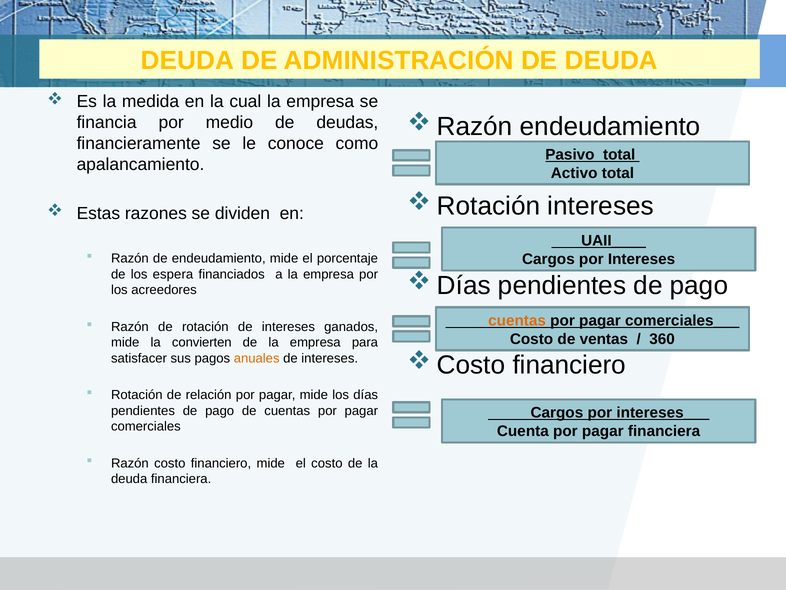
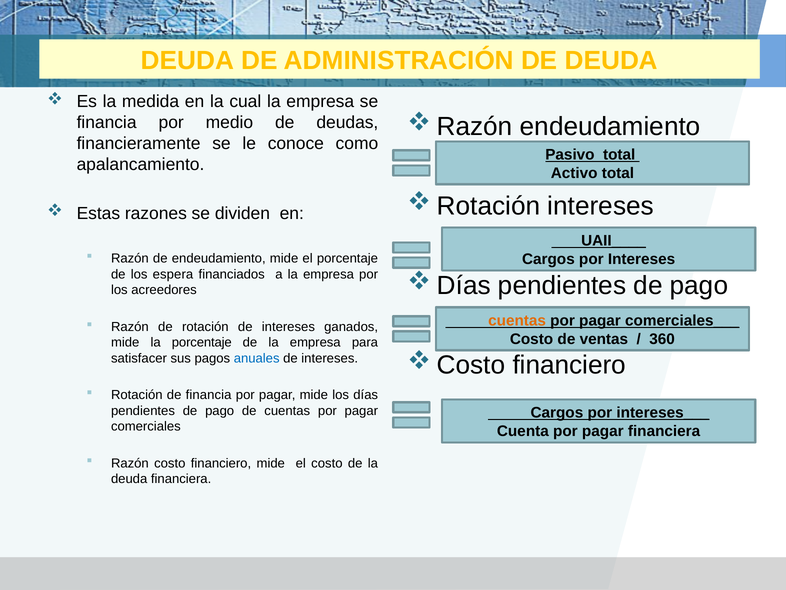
la convierten: convierten -> porcentaje
anuales colour: orange -> blue
de relación: relación -> financia
